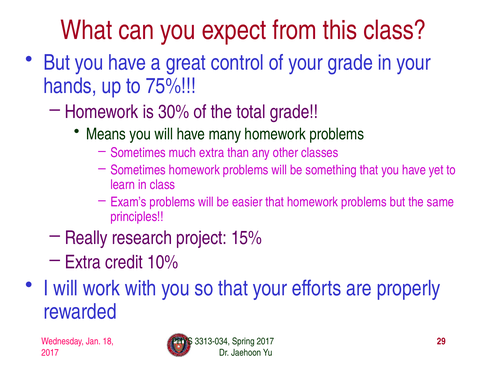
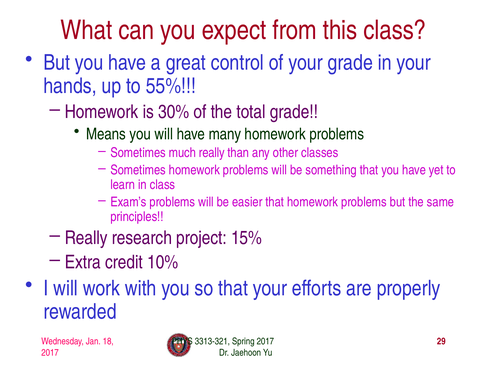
75%: 75% -> 55%
much extra: extra -> really
3313-034: 3313-034 -> 3313-321
